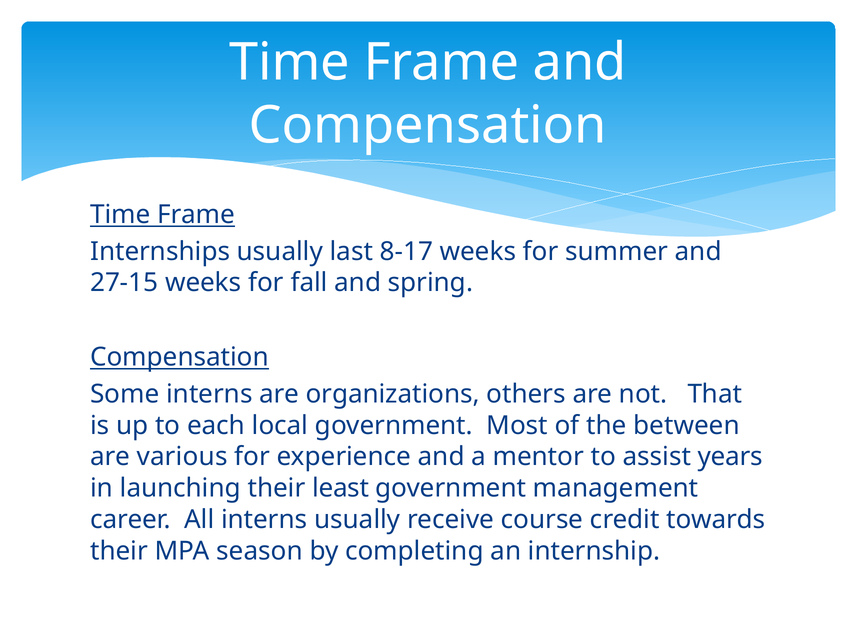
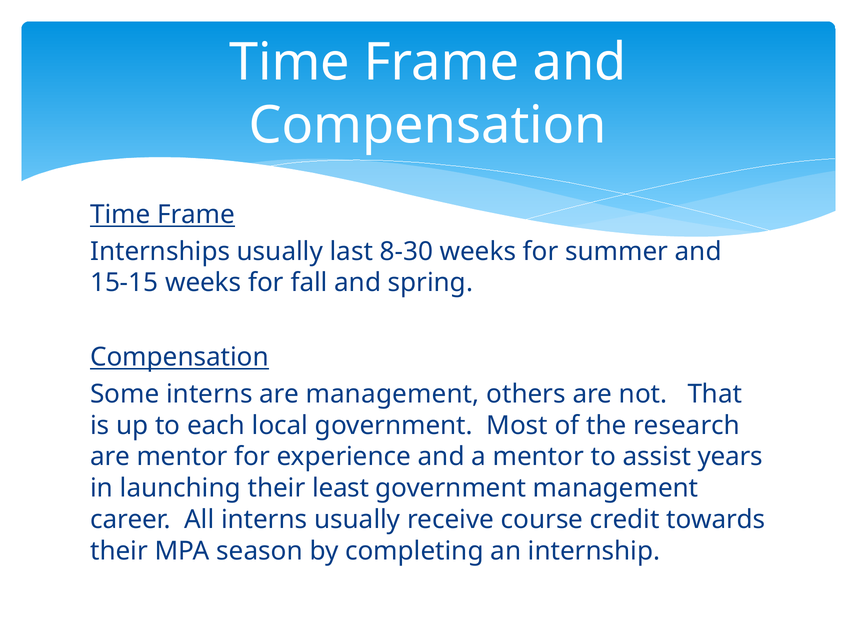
8-17: 8-17 -> 8-30
27-15: 27-15 -> 15-15
are organizations: organizations -> management
between: between -> research
are various: various -> mentor
